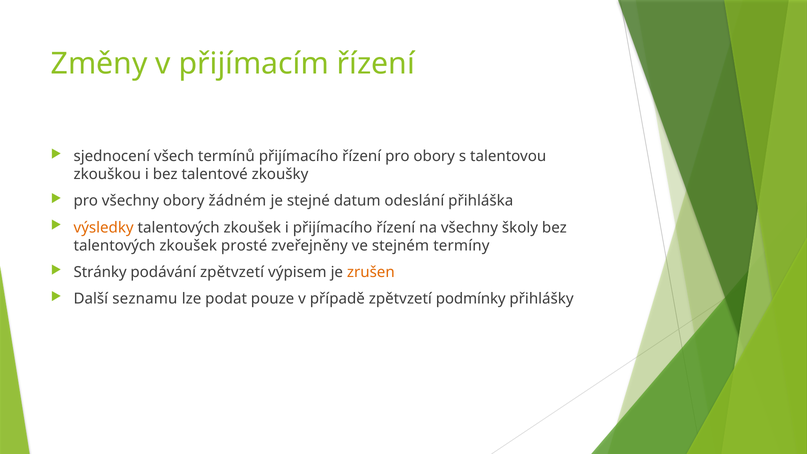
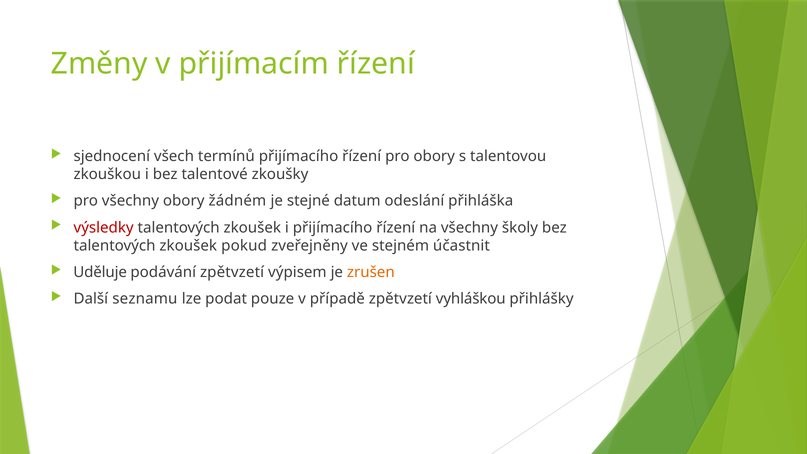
výsledky colour: orange -> red
prosté: prosté -> pokud
termíny: termíny -> účastnit
Stránky: Stránky -> Uděluje
podmínky: podmínky -> vyhláškou
